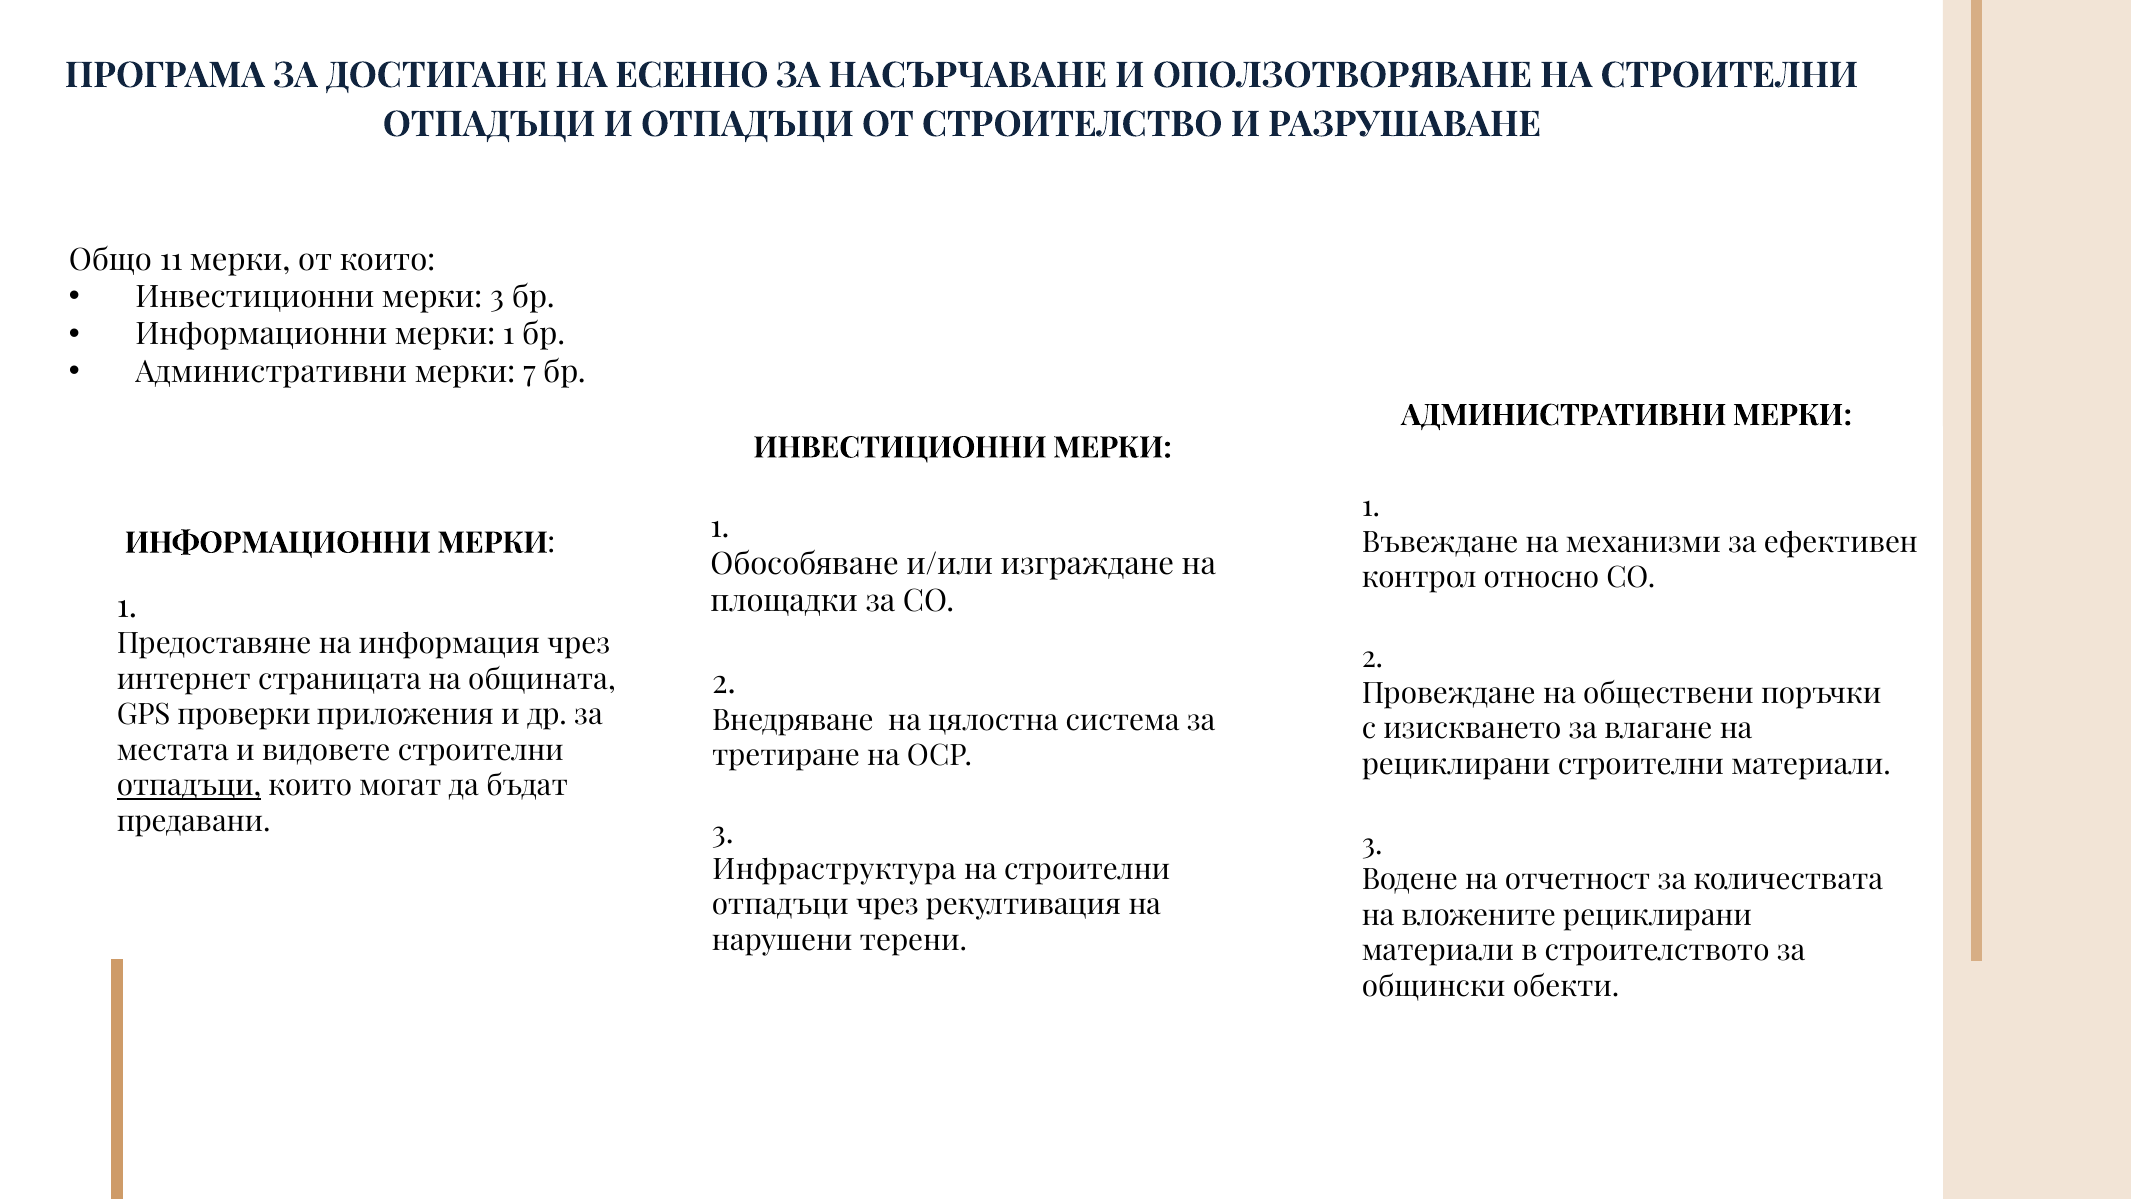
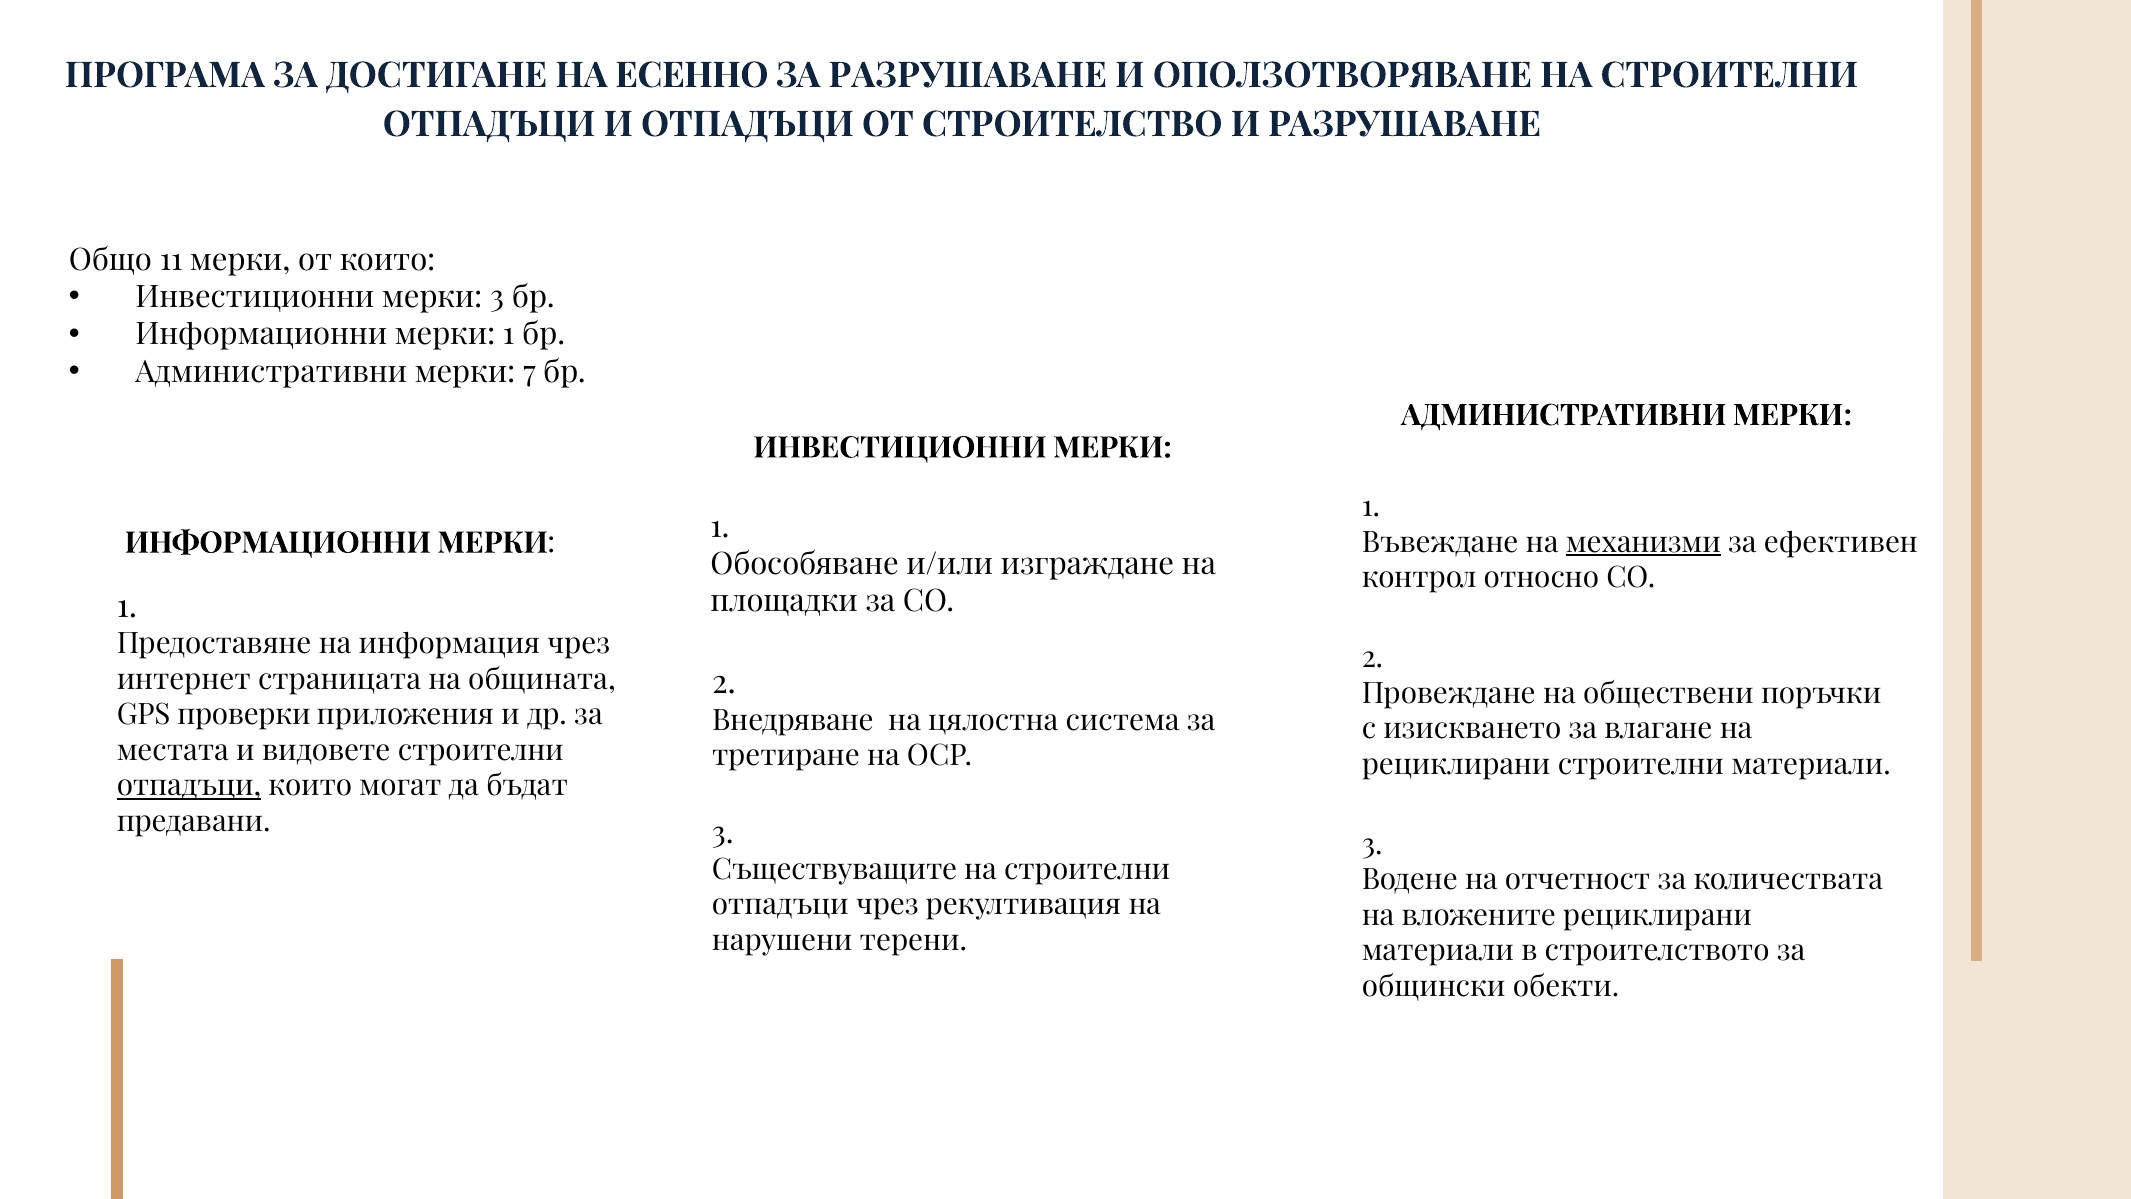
ЗА НАСЪРЧАВАНЕ: НАСЪРЧАВАНЕ -> РАЗРУШАВАНЕ
механизми underline: none -> present
Инфраструктура: Инфраструктура -> Съществуващите
